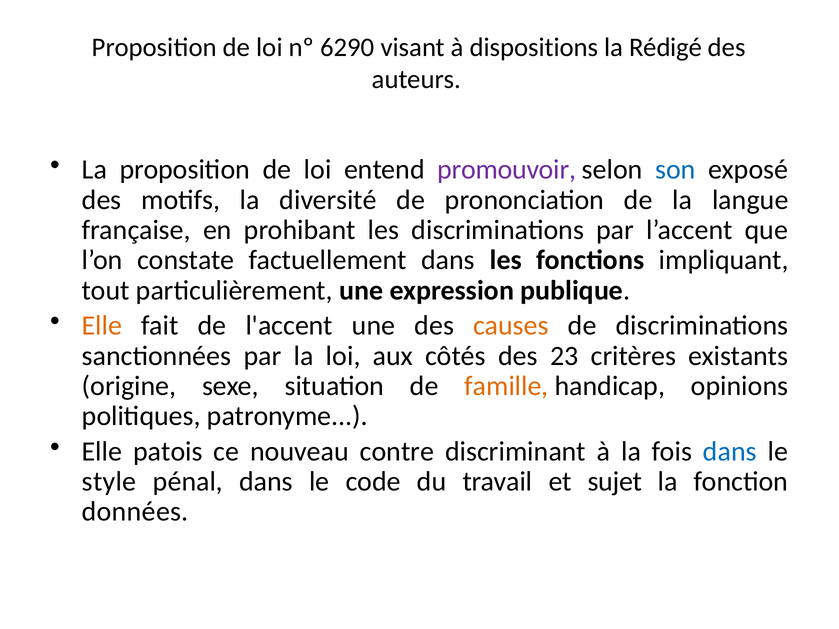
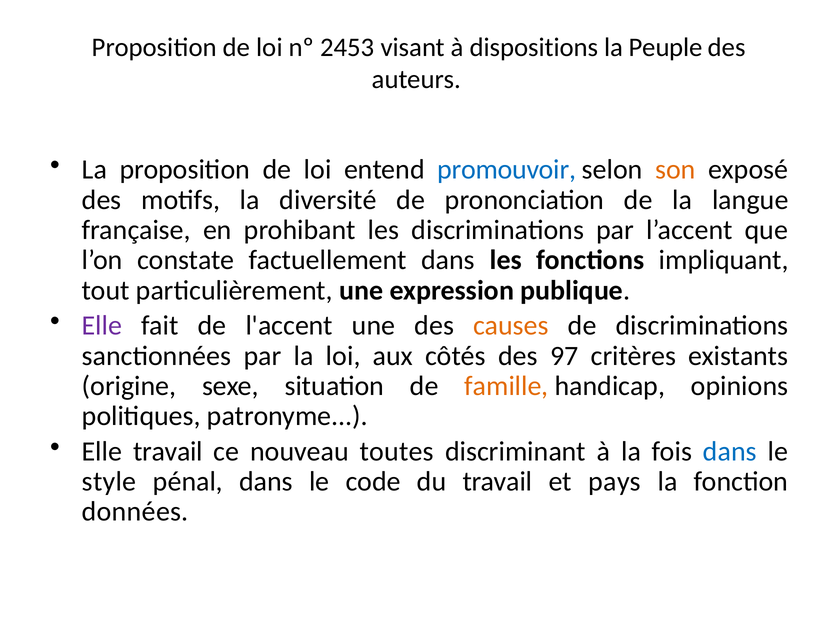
6290: 6290 -> 2453
Rédigé: Rédigé -> Peuple
promouvoir colour: purple -> blue
son colour: blue -> orange
Elle at (102, 326) colour: orange -> purple
23: 23 -> 97
Elle patois: patois -> travail
contre: contre -> toutes
sujet: sujet -> pays
